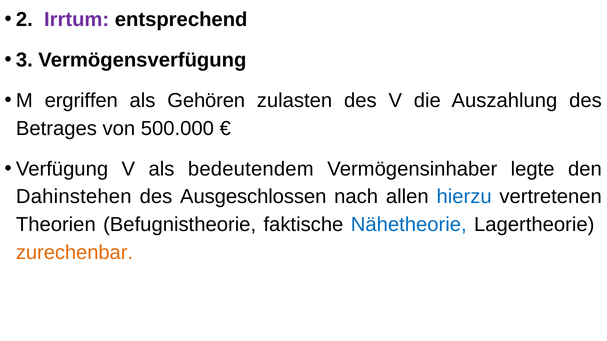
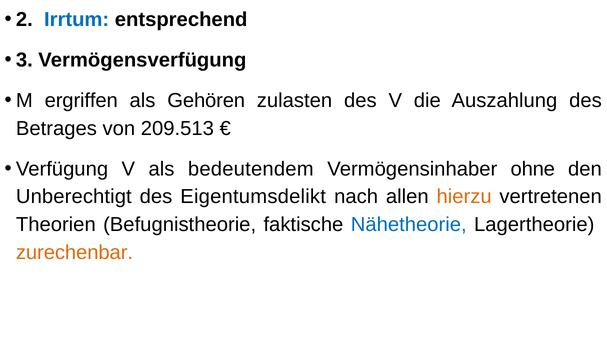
Irrtum colour: purple -> blue
500.000: 500.000 -> 209.513
legte: legte -> ohne
Dahinstehen: Dahinstehen -> Unberechtigt
Ausgeschlossen: Ausgeschlossen -> Eigentumsdelikt
hierzu colour: blue -> orange
